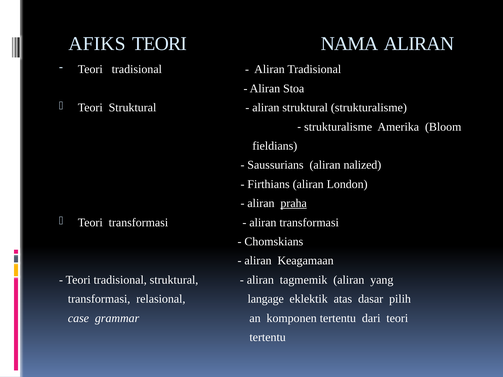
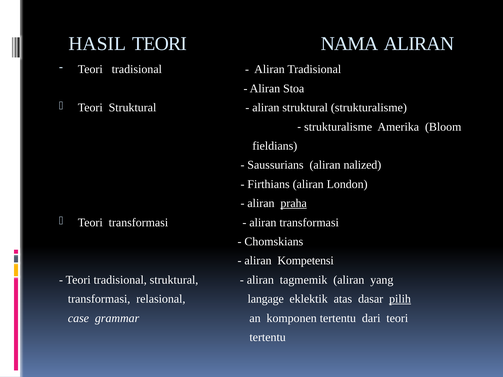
AFIKS: AFIKS -> HASIL
Keagamaan: Keagamaan -> Kompetensi
pilih underline: none -> present
